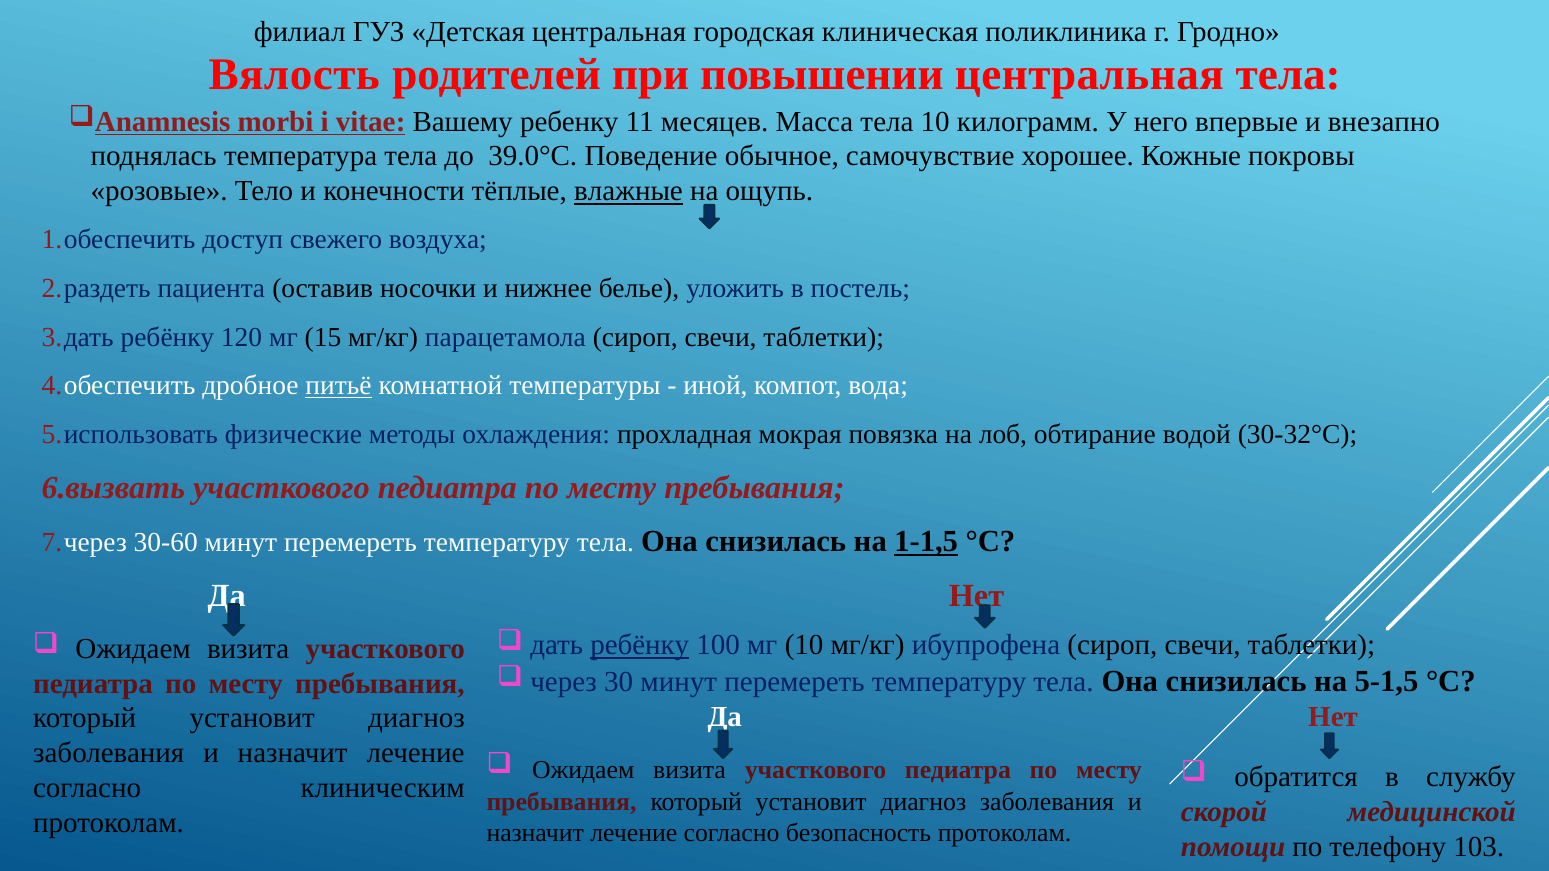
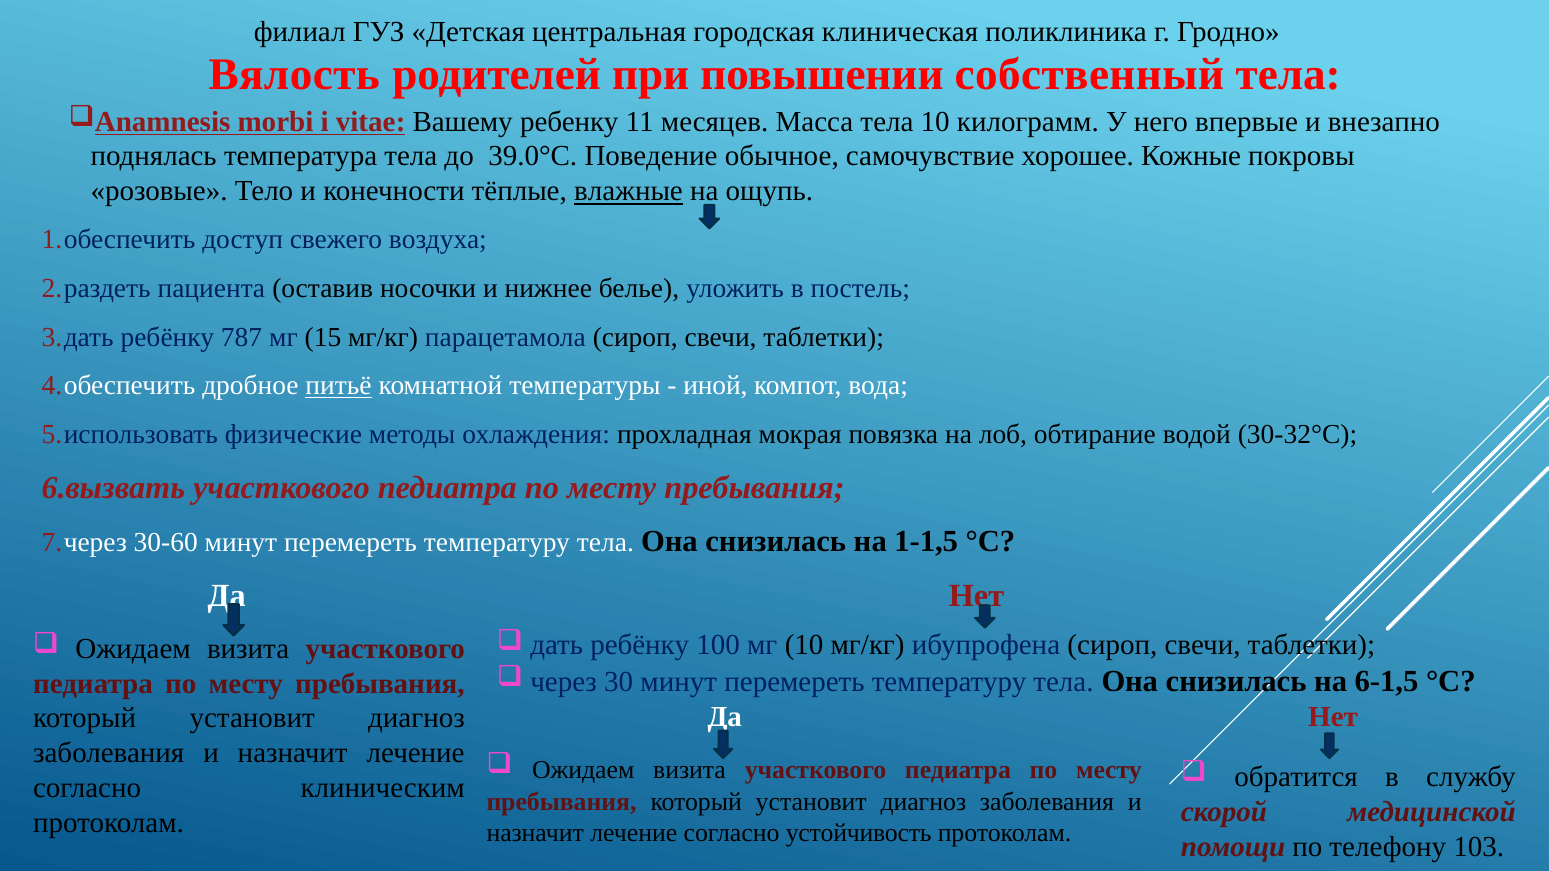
повышении центральная: центральная -> собственный
120: 120 -> 787
1-1,5 underline: present -> none
ребёнку at (640, 646) underline: present -> none
5-1,5: 5-1,5 -> 6-1,5
безопасность: безопасность -> устойчивость
